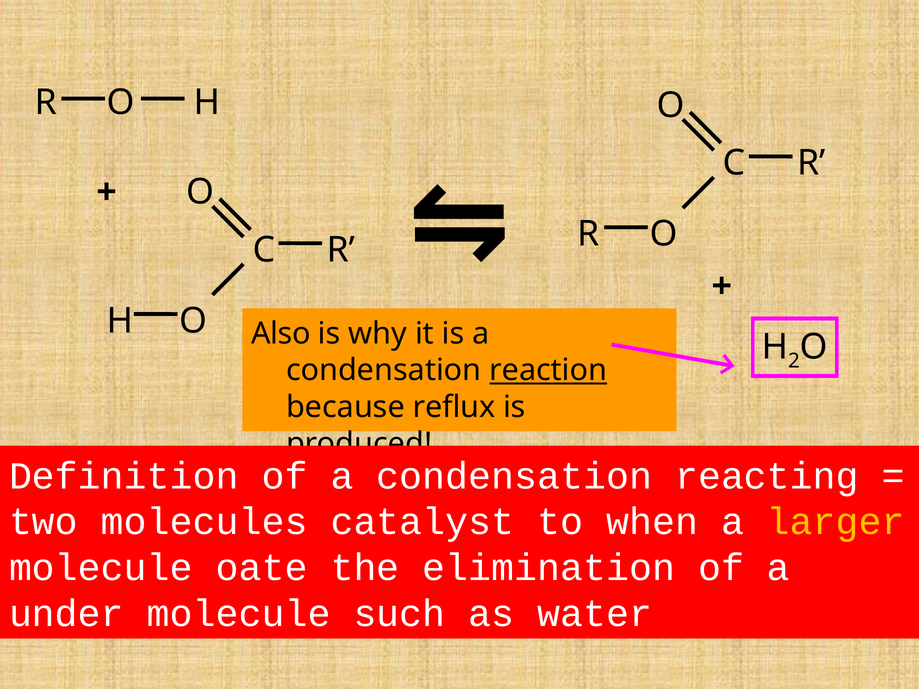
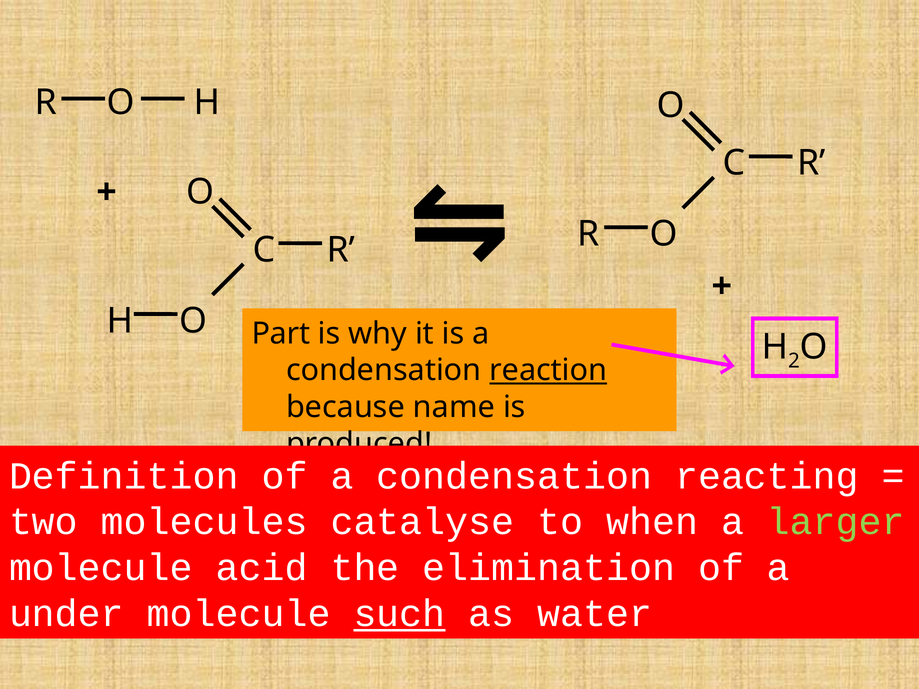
Also: Also -> Part
reflux: reflux -> name
catalyst: catalyst -> catalyse
larger colour: yellow -> light green
oate: oate -> acid
such underline: none -> present
